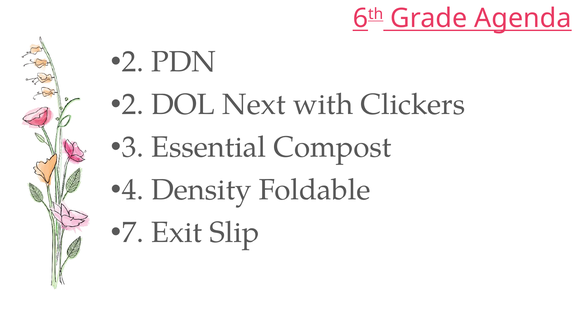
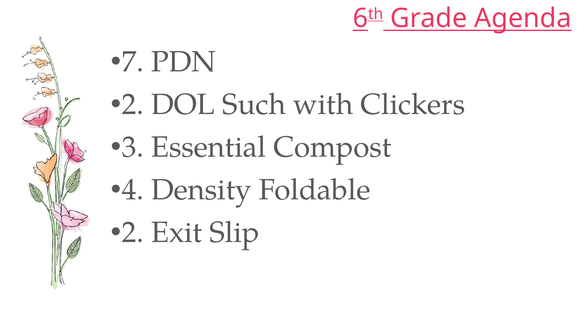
2 at (133, 62): 2 -> 7
Next: Next -> Such
7 at (133, 233): 7 -> 2
